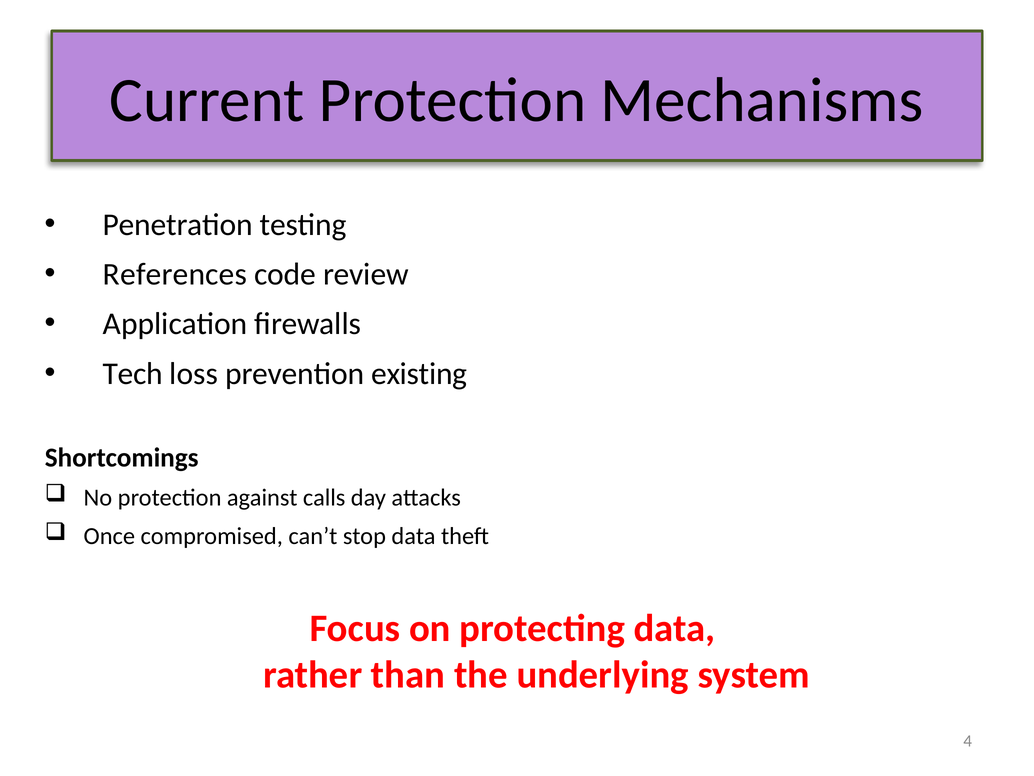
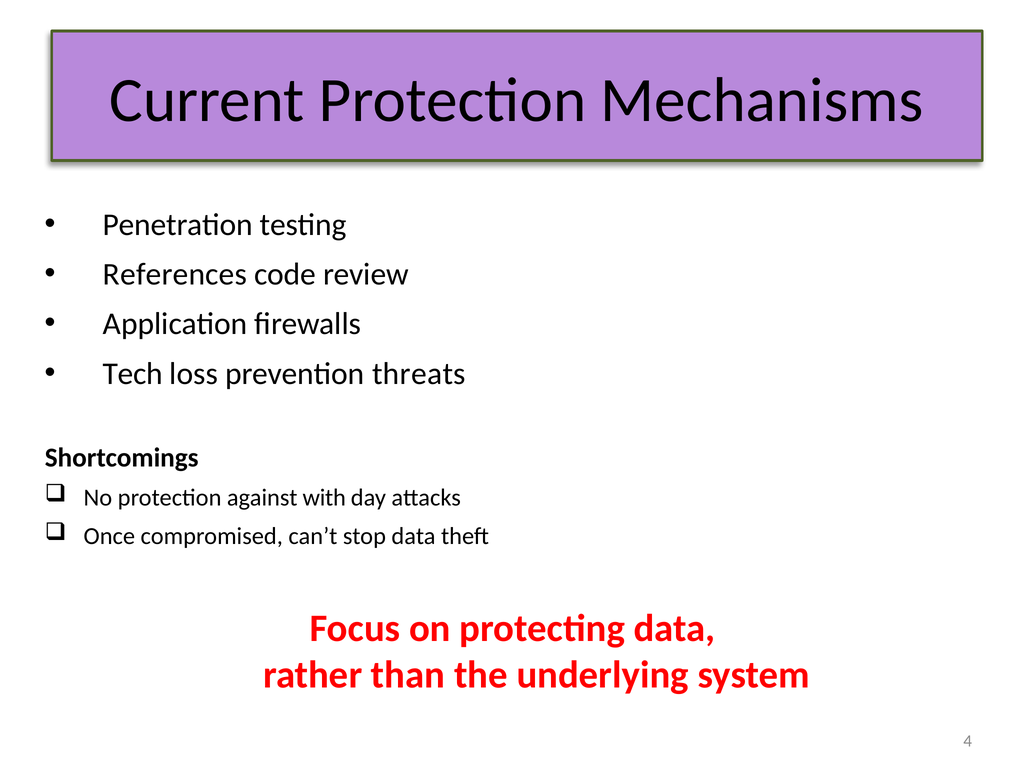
existing: existing -> threats
calls: calls -> with
